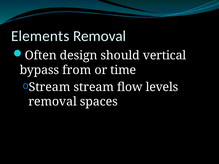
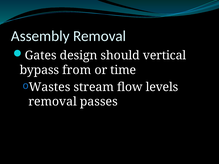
Elements: Elements -> Assembly
Often: Often -> Gates
Stream at (50, 87): Stream -> Wastes
spaces: spaces -> passes
